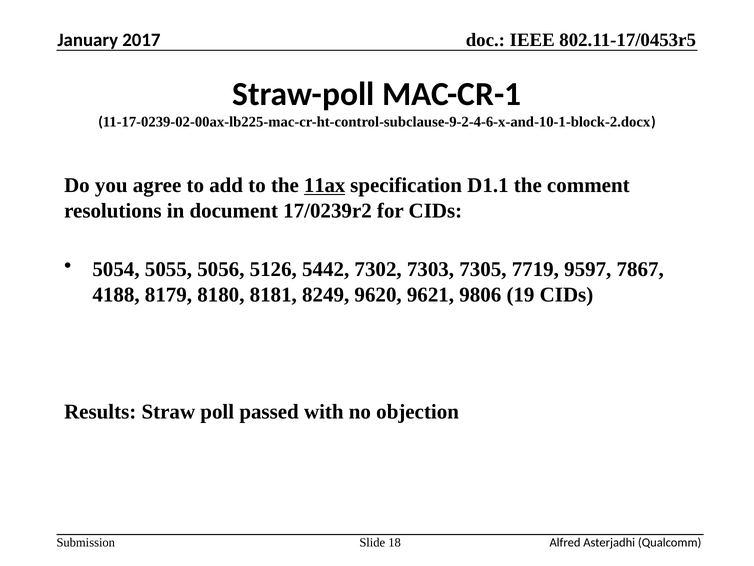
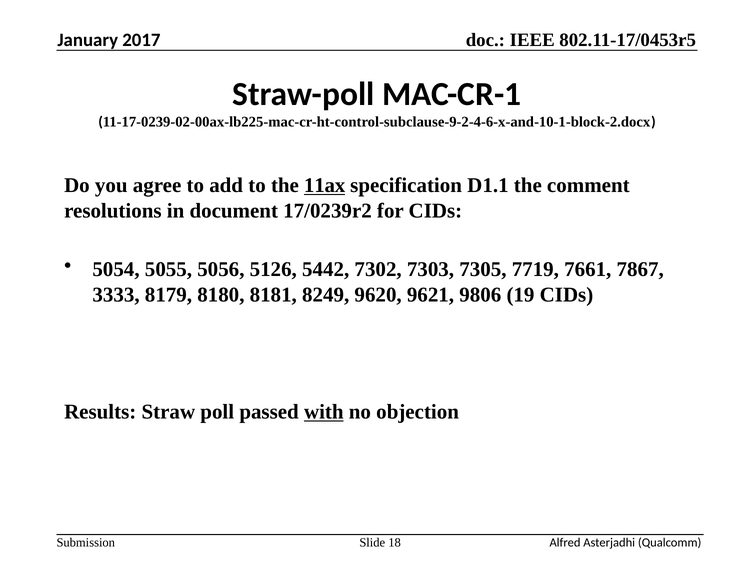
9597: 9597 -> 7661
4188: 4188 -> 3333
with underline: none -> present
